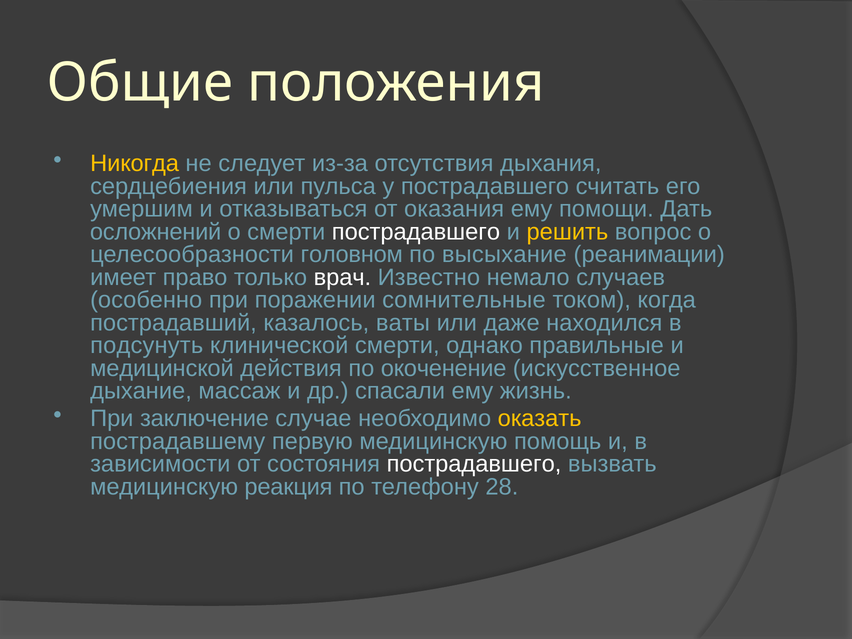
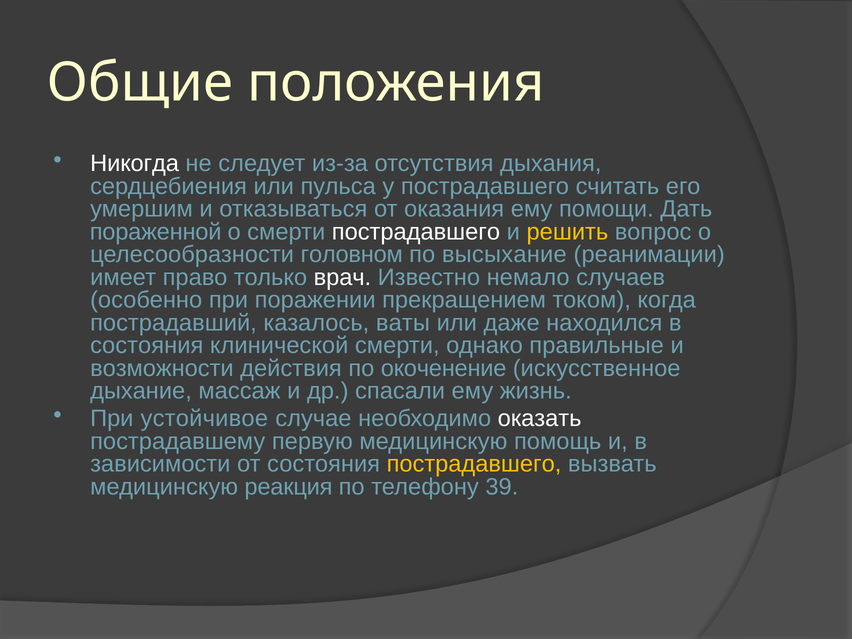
Никогда colour: yellow -> white
осложнений: осложнений -> пораженной
сомнительные: сомнительные -> прекращением
подсунуть at (147, 346): подсунуть -> состояния
медицинской: медицинской -> возможности
заключение: заключение -> устойчивое
оказать colour: yellow -> white
пострадавшего at (474, 464) colour: white -> yellow
28: 28 -> 39
